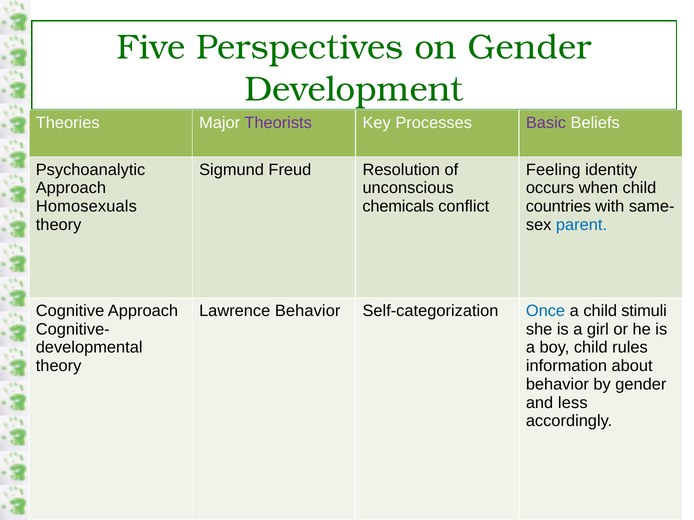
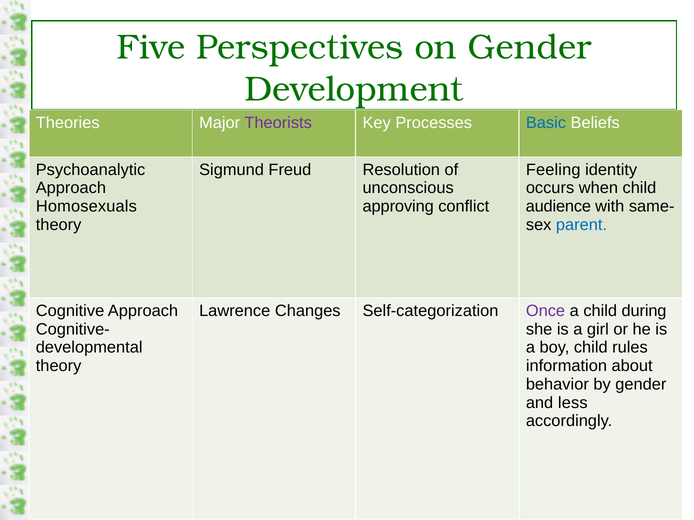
Basic colour: purple -> blue
chemicals: chemicals -> approving
countries: countries -> audience
Lawrence Behavior: Behavior -> Changes
Once colour: blue -> purple
stimuli: stimuli -> during
